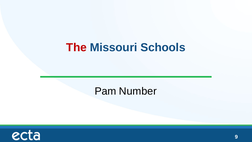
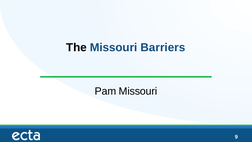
The colour: red -> black
Schools: Schools -> Barriers
Pam Number: Number -> Missouri
